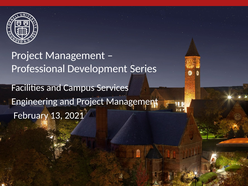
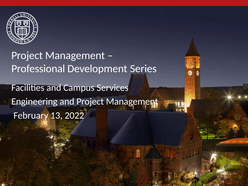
2021: 2021 -> 2022
